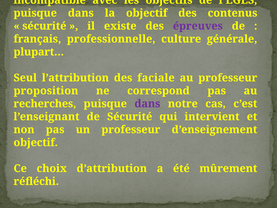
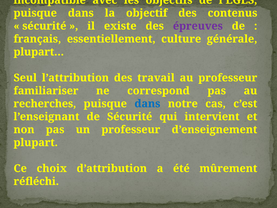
professionnelle: professionnelle -> essentiellement
faciale: faciale -> travail
proposition: proposition -> familiariser
dans at (147, 104) colour: purple -> blue
objectif at (36, 142): objectif -> plupart
